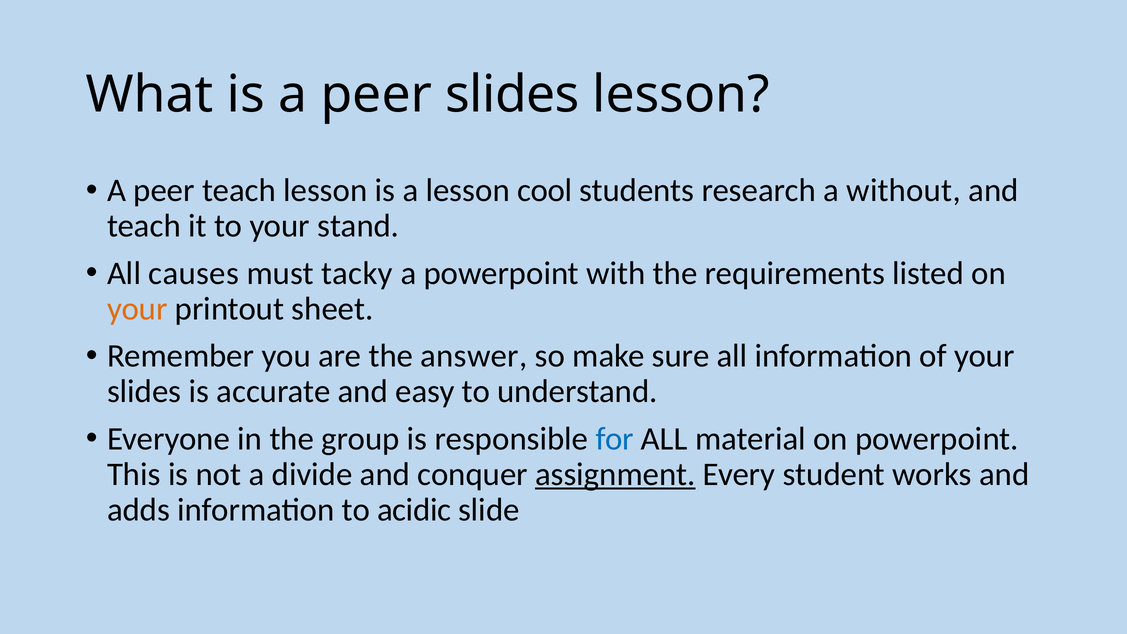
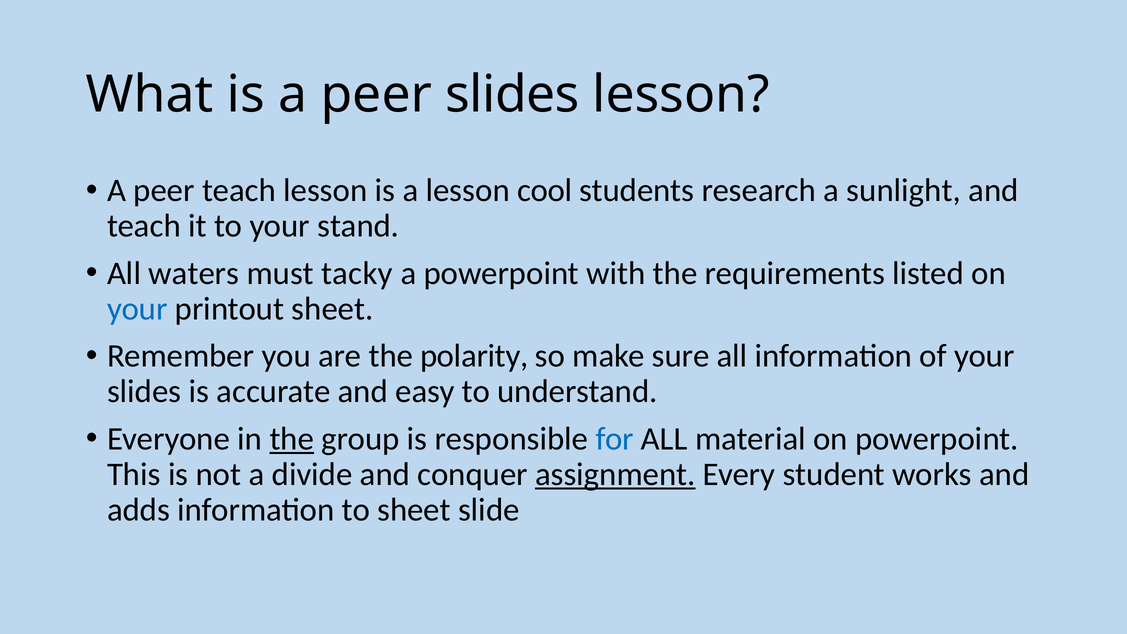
without: without -> sunlight
causes: causes -> waters
your at (137, 309) colour: orange -> blue
answer: answer -> polarity
the at (292, 439) underline: none -> present
to acidic: acidic -> sheet
